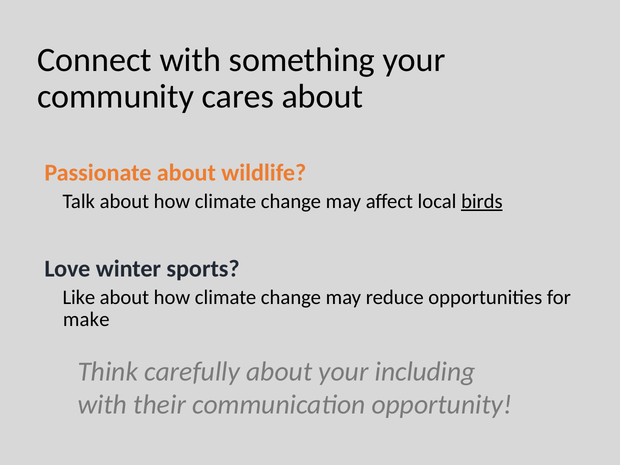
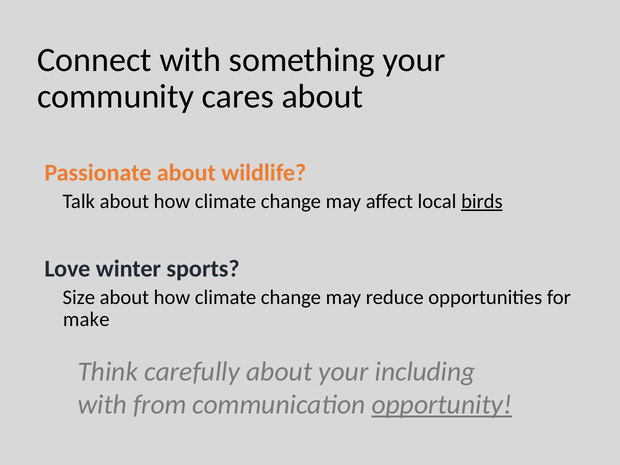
Like: Like -> Size
their: their -> from
opportunity underline: none -> present
